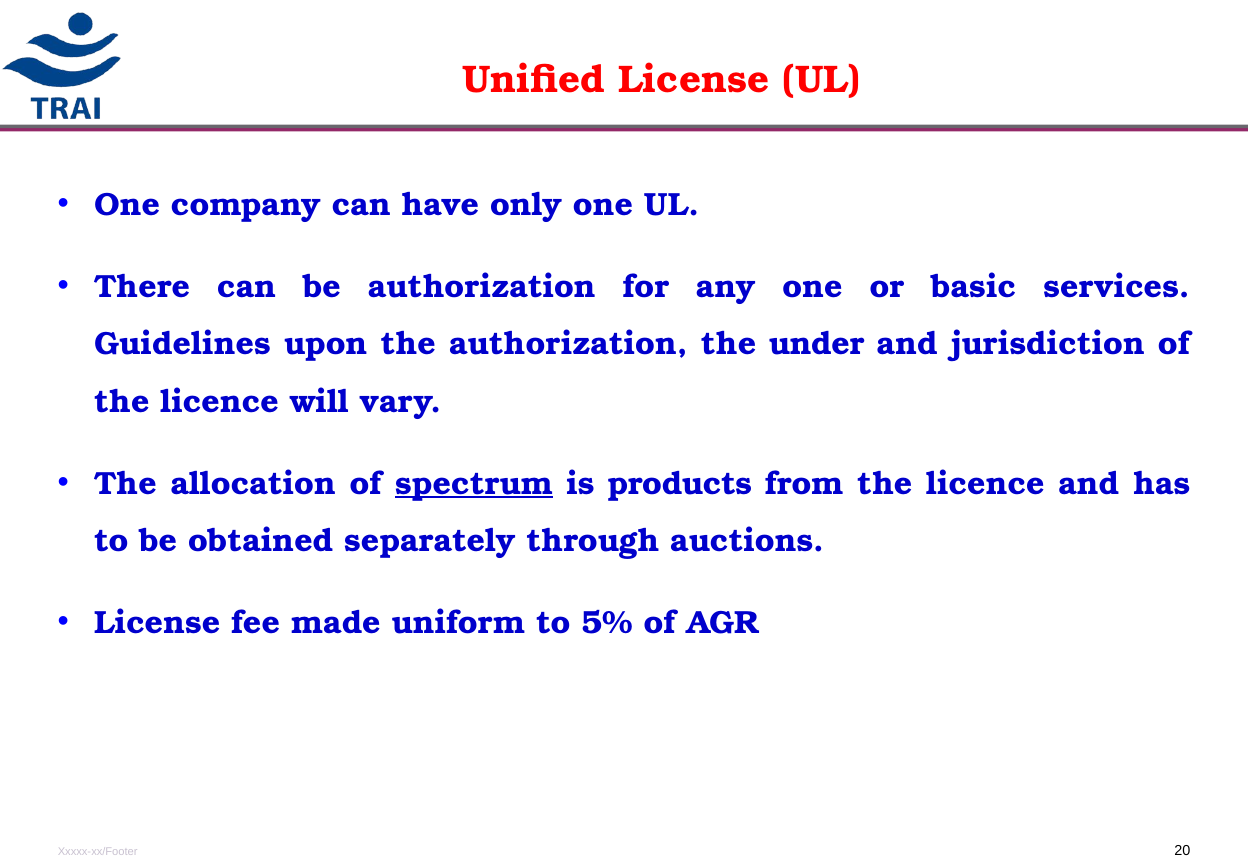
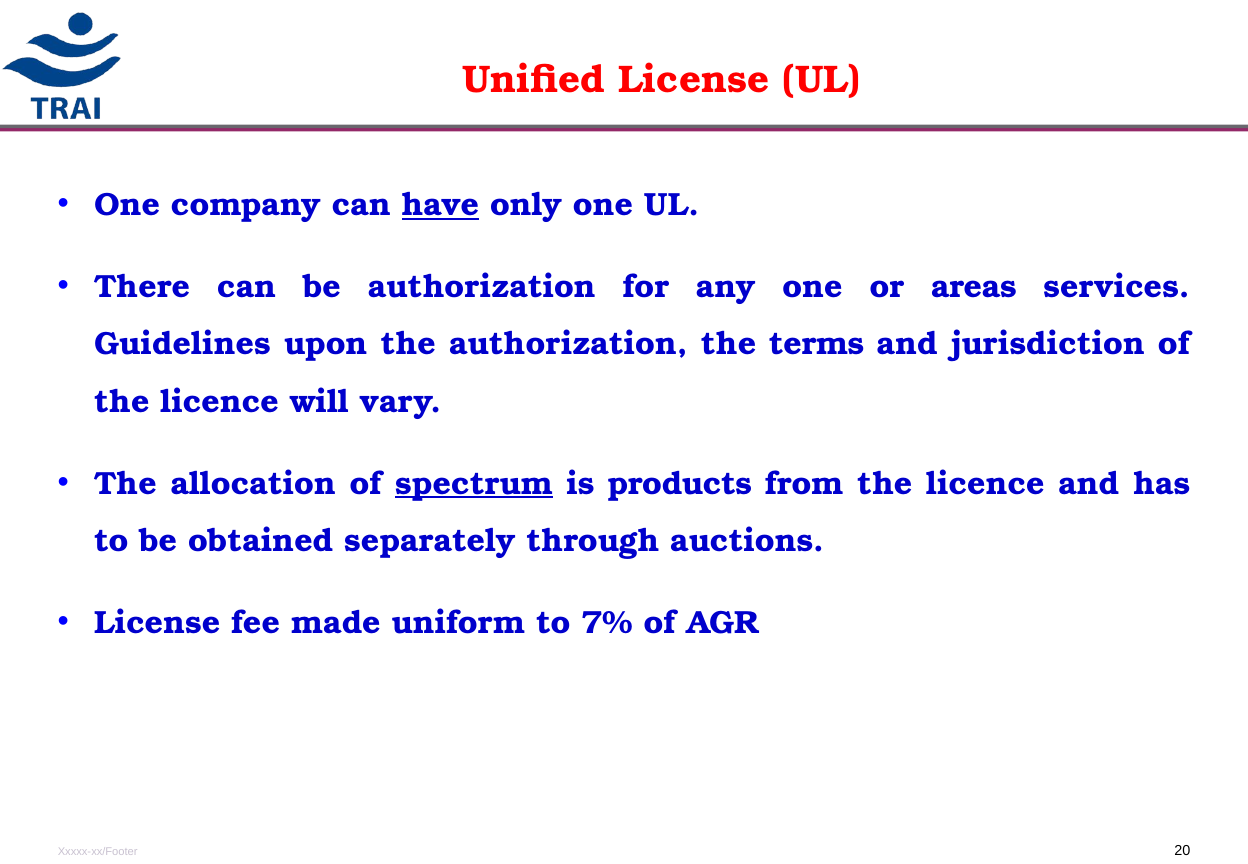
have underline: none -> present
basic: basic -> areas
under: under -> terms
5%: 5% -> 7%
